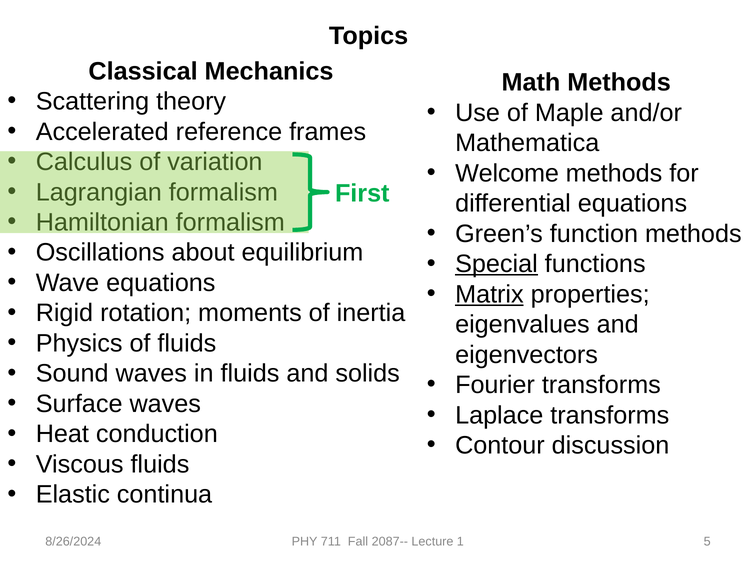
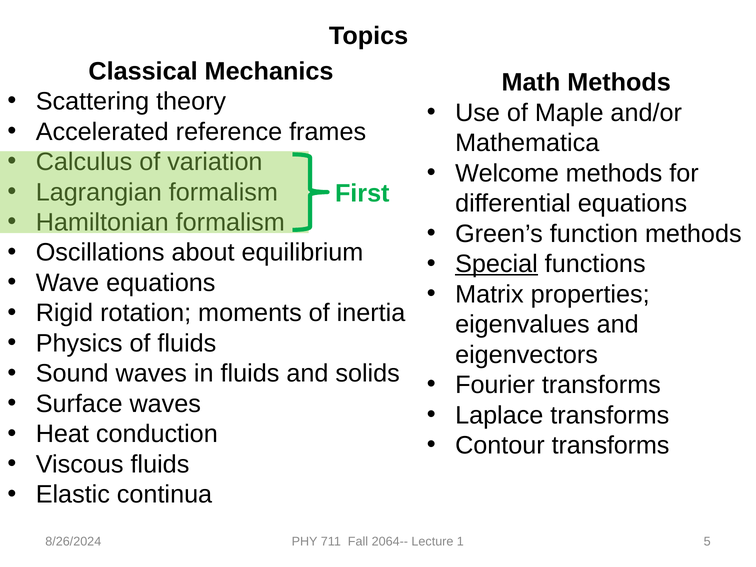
Matrix underline: present -> none
Contour discussion: discussion -> transforms
2087--: 2087-- -> 2064--
